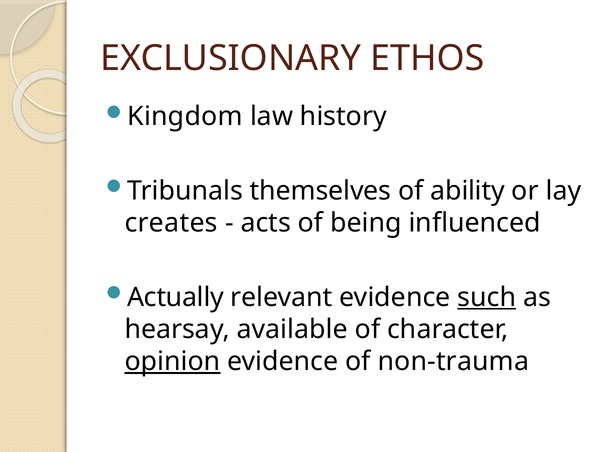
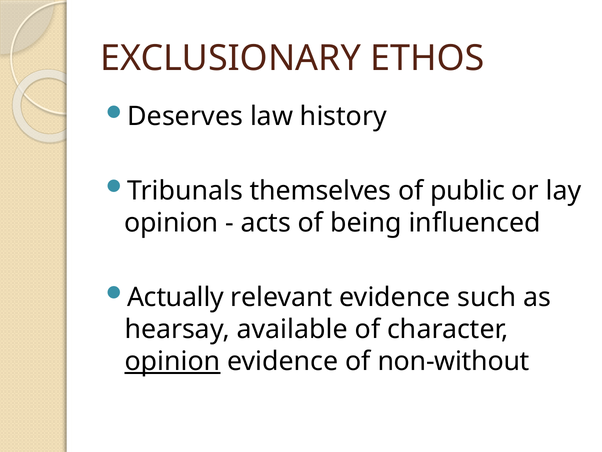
Kingdom: Kingdom -> Deserves
ability: ability -> public
creates at (171, 223): creates -> opinion
such underline: present -> none
non-trauma: non-trauma -> non-without
